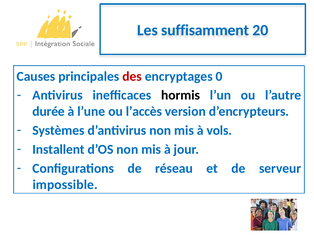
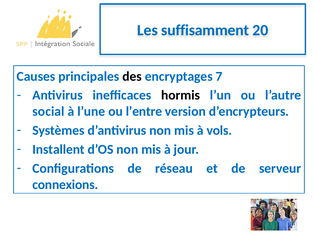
des colour: red -> black
0: 0 -> 7
durée: durée -> social
l’accès: l’accès -> l’entre
impossible: impossible -> connexions
